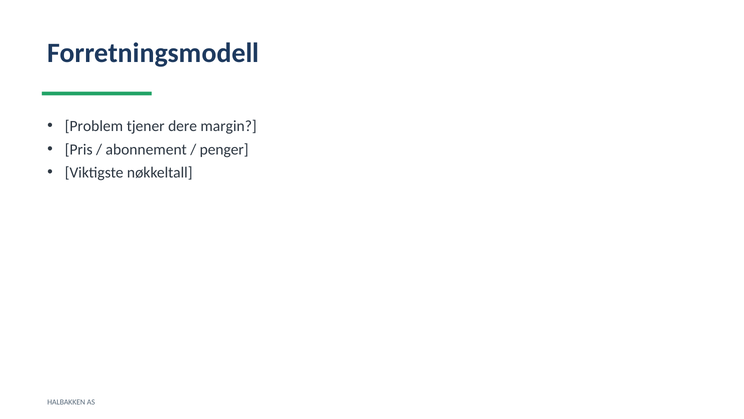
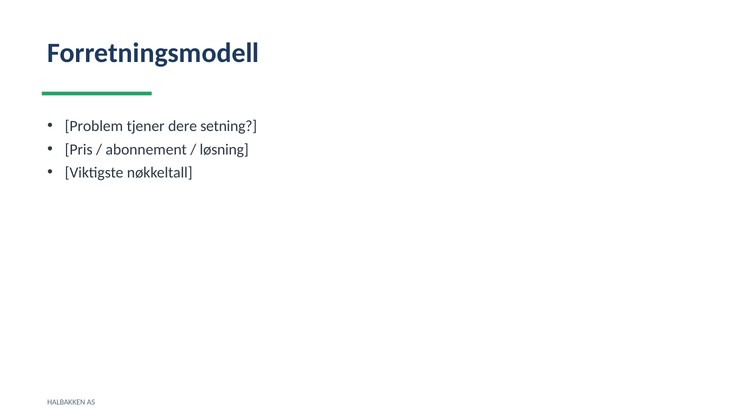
margin: margin -> setning
penger: penger -> løsning
